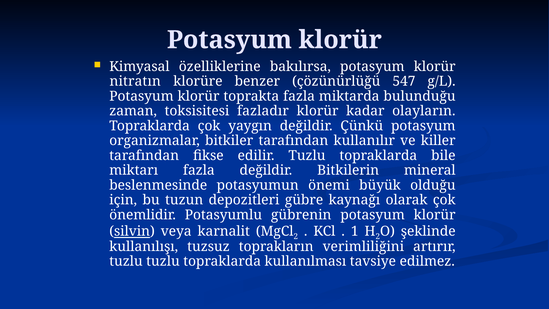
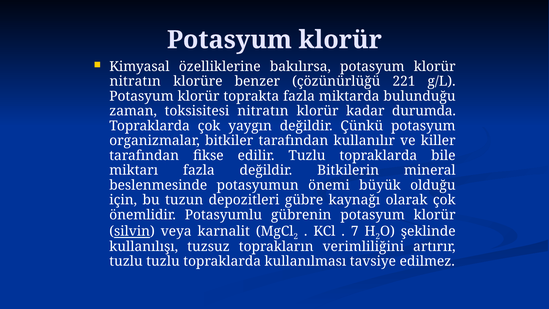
547: 547 -> 221
toksisitesi fazladır: fazladır -> nitratın
olayların: olayların -> durumda
1: 1 -> 7
